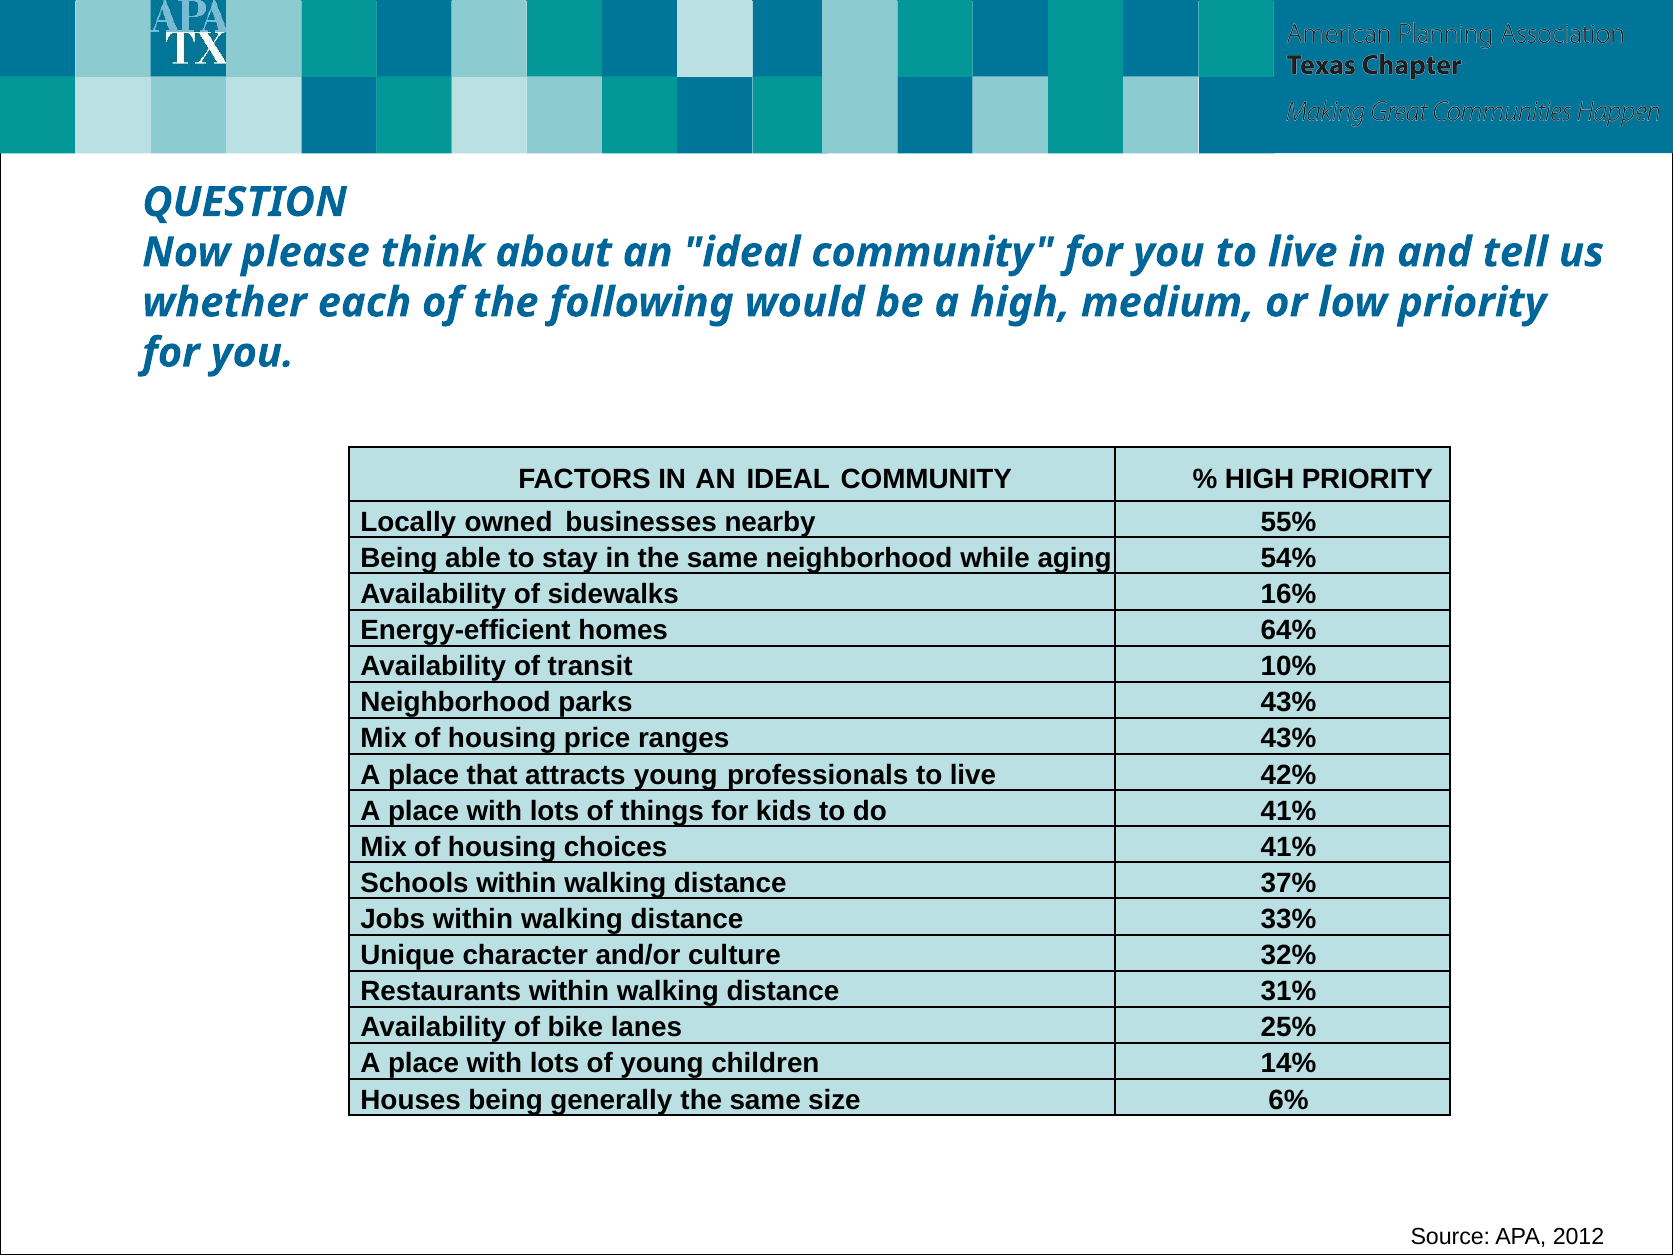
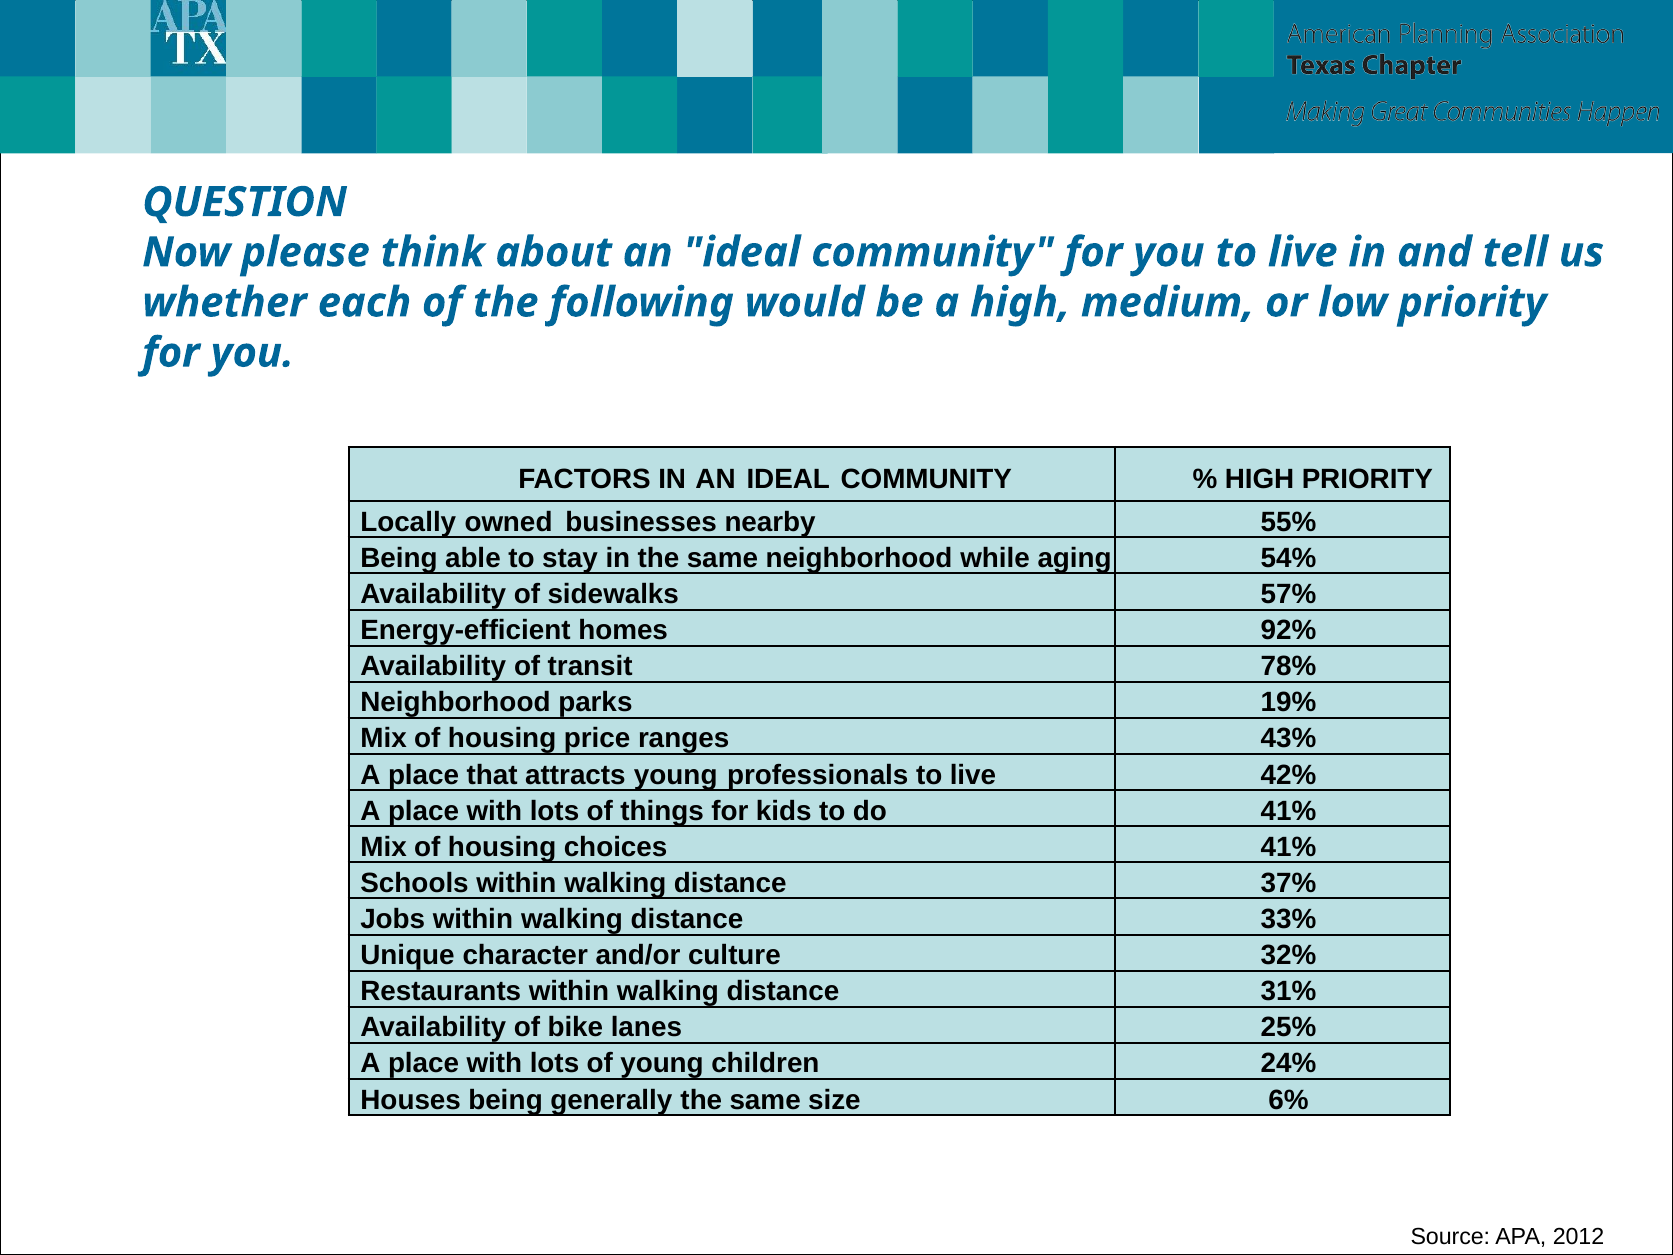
16%: 16% -> 57%
64%: 64% -> 92%
10%: 10% -> 78%
parks 43%: 43% -> 19%
14%: 14% -> 24%
